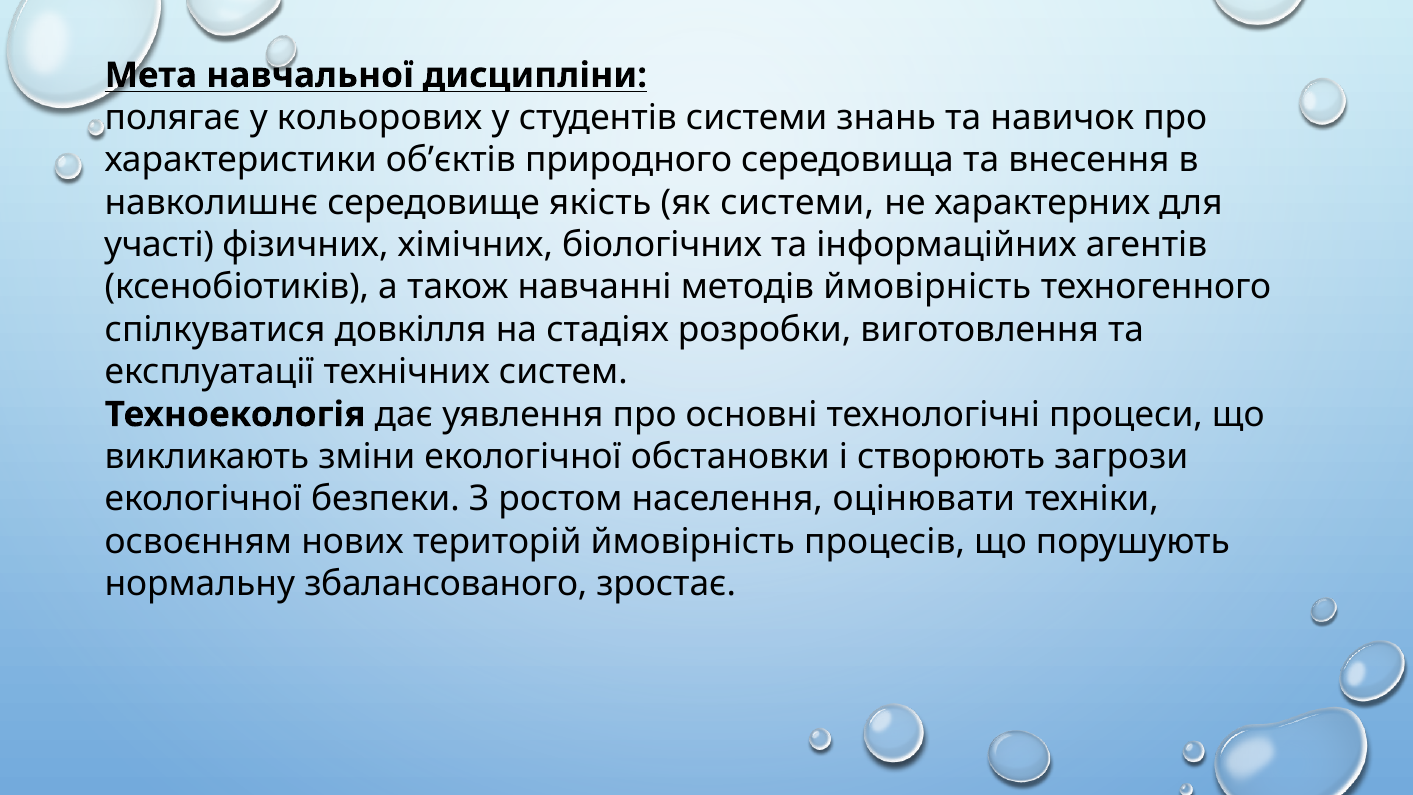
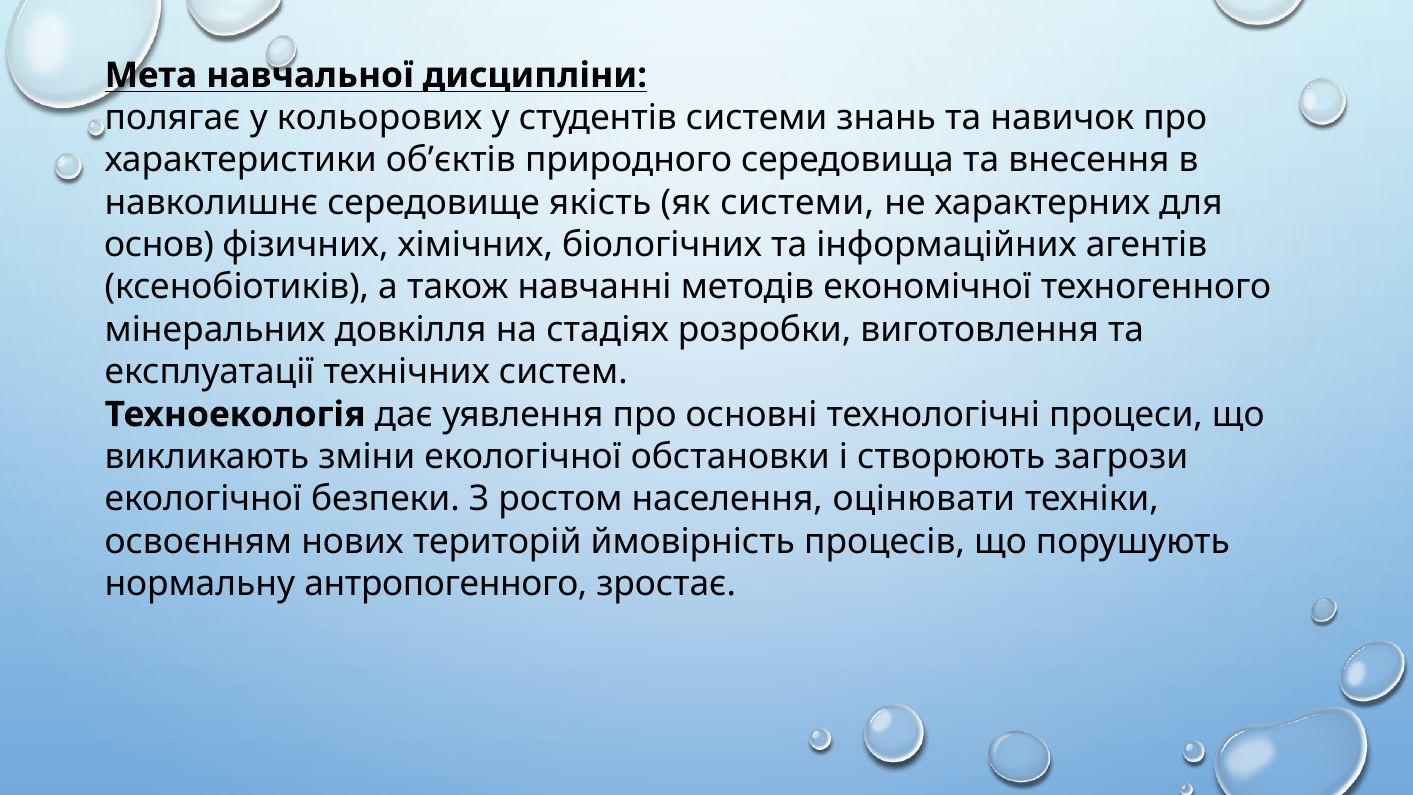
участі: участі -> основ
методів ймовірність: ймовірність -> економічної
спілкуватися: спілкуватися -> мінеральних
збалансованого: збалансованого -> антропогенного
